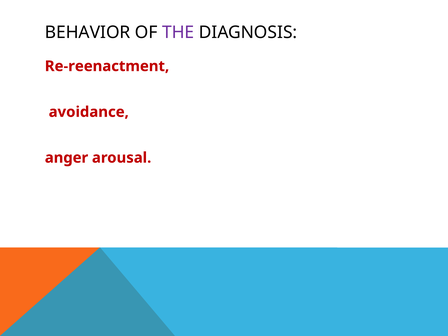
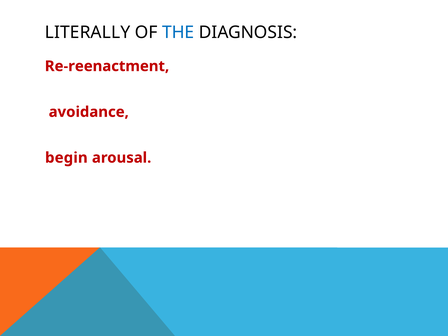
BEHAVIOR: BEHAVIOR -> LITERALLY
THE colour: purple -> blue
anger: anger -> begin
